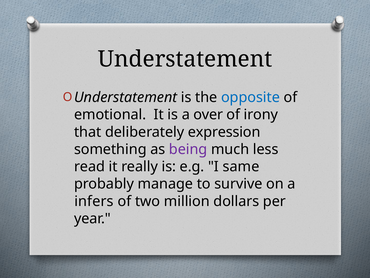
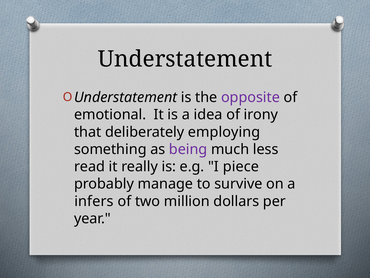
opposite colour: blue -> purple
over: over -> idea
expression: expression -> employing
same: same -> piece
